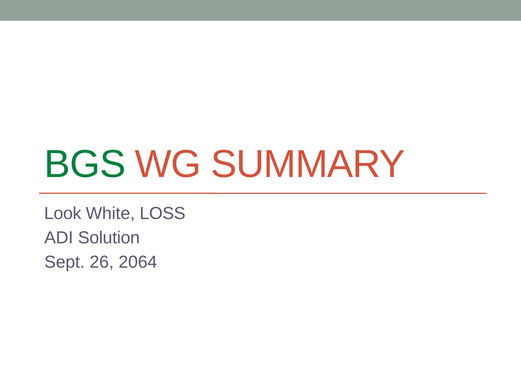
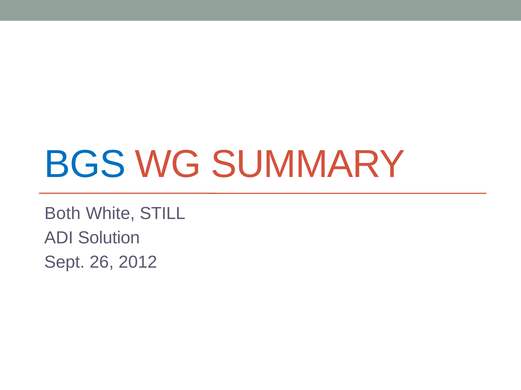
BGS colour: green -> blue
Look: Look -> Both
LOSS: LOSS -> STILL
2064: 2064 -> 2012
